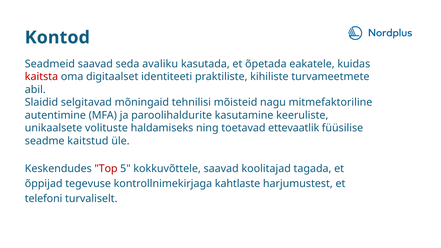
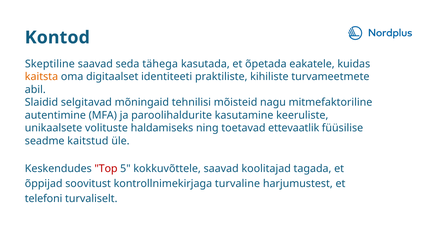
Seadmeid: Seadmeid -> Skeptiline
avaliku: avaliku -> tähega
kaitsta colour: red -> orange
tegevuse: tegevuse -> soovitust
kahtlaste: kahtlaste -> turvaline
